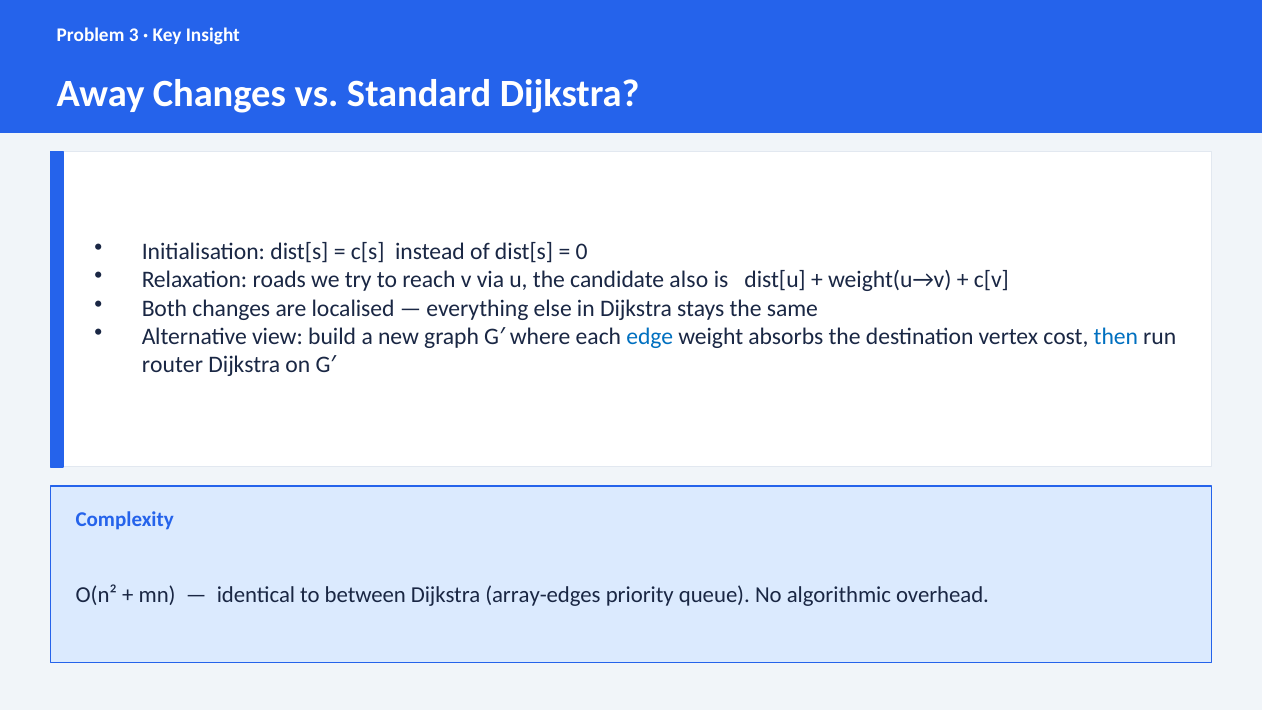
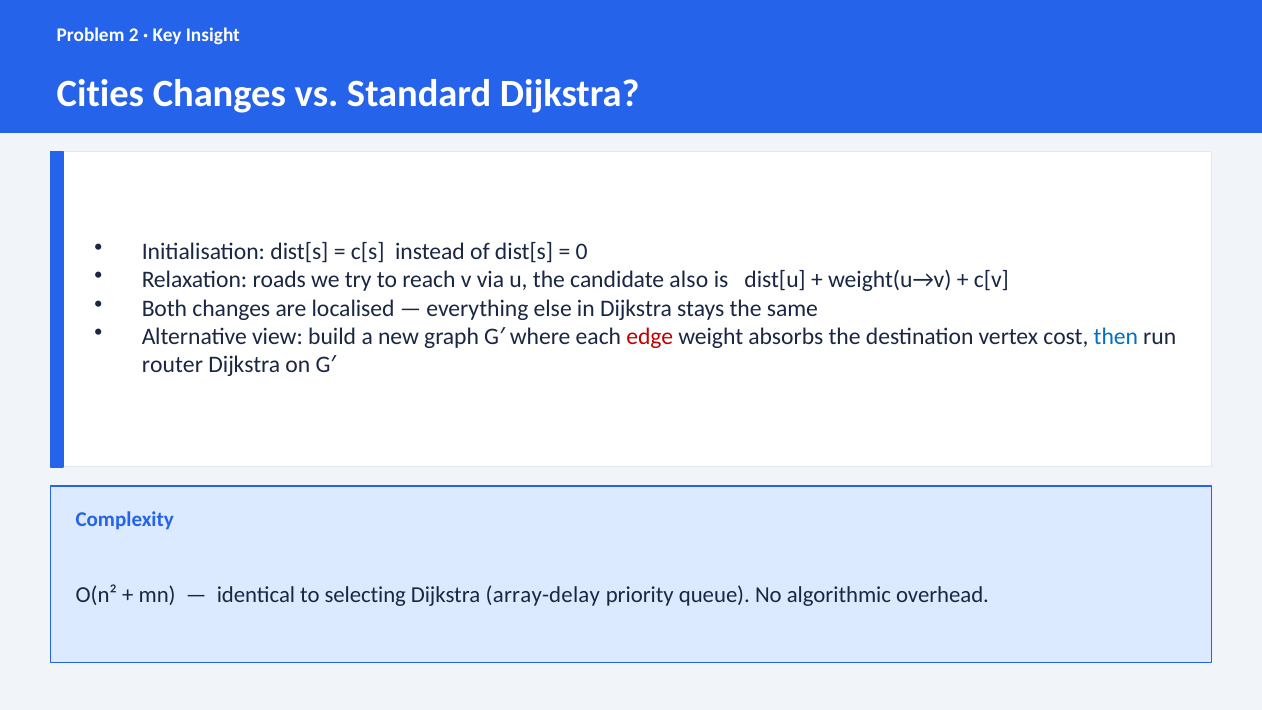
3: 3 -> 2
Away: Away -> Cities
edge colour: blue -> red
between: between -> selecting
array-edges: array-edges -> array-delay
